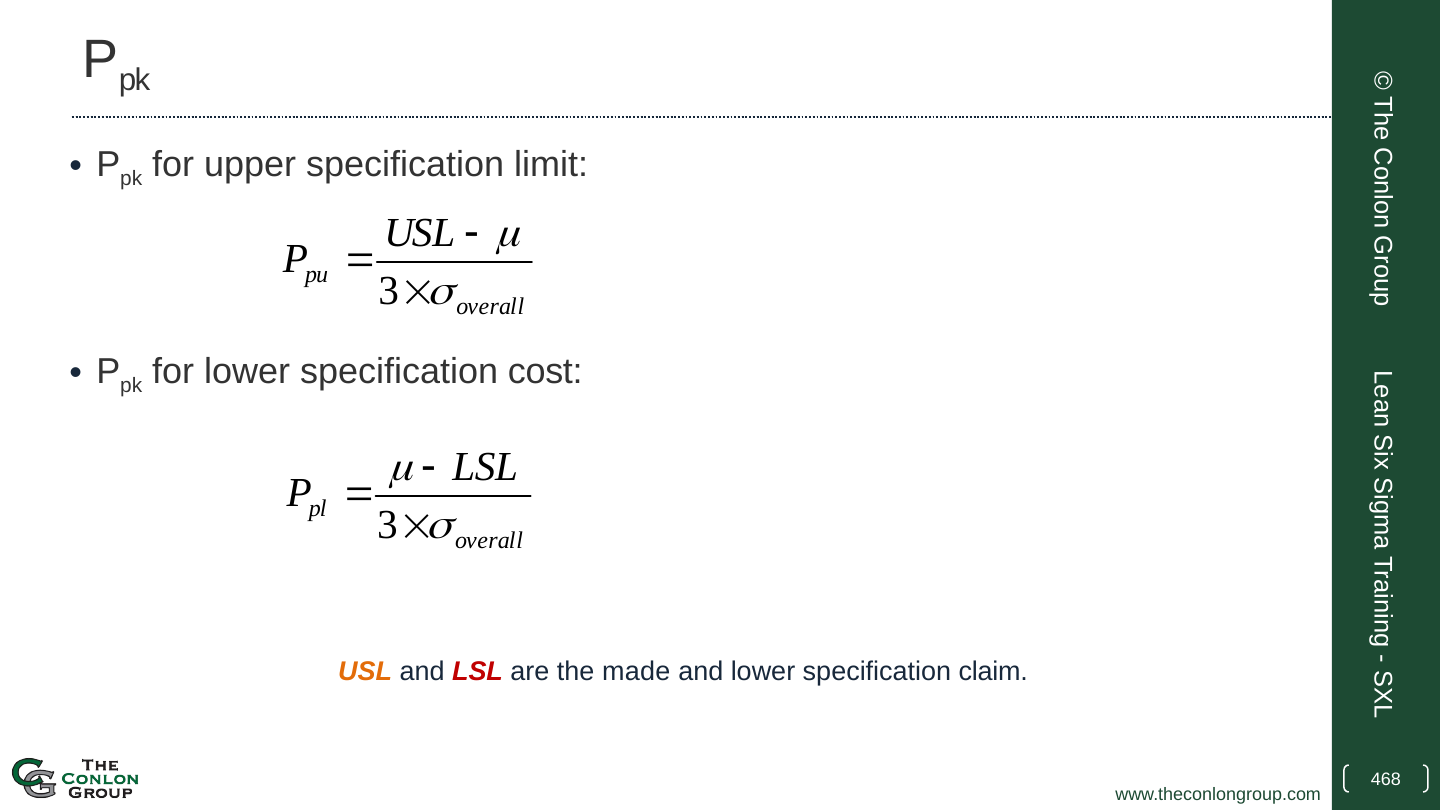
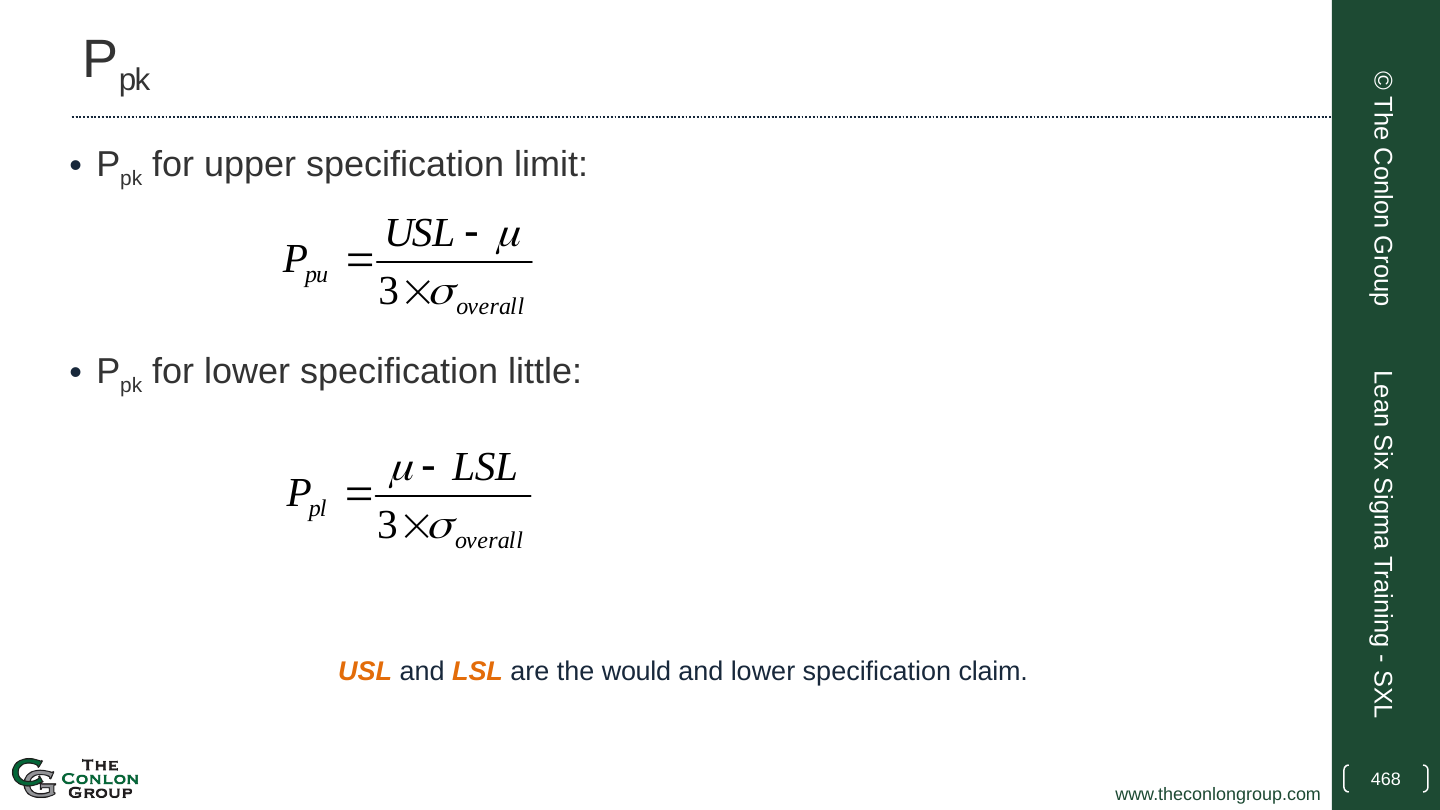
cost: cost -> little
LSL at (477, 671) colour: red -> orange
made: made -> would
